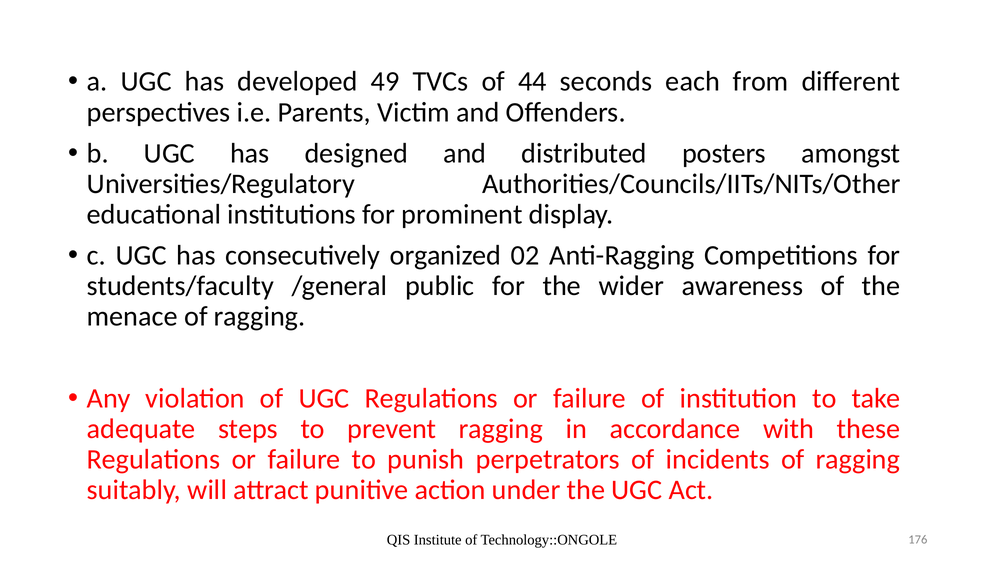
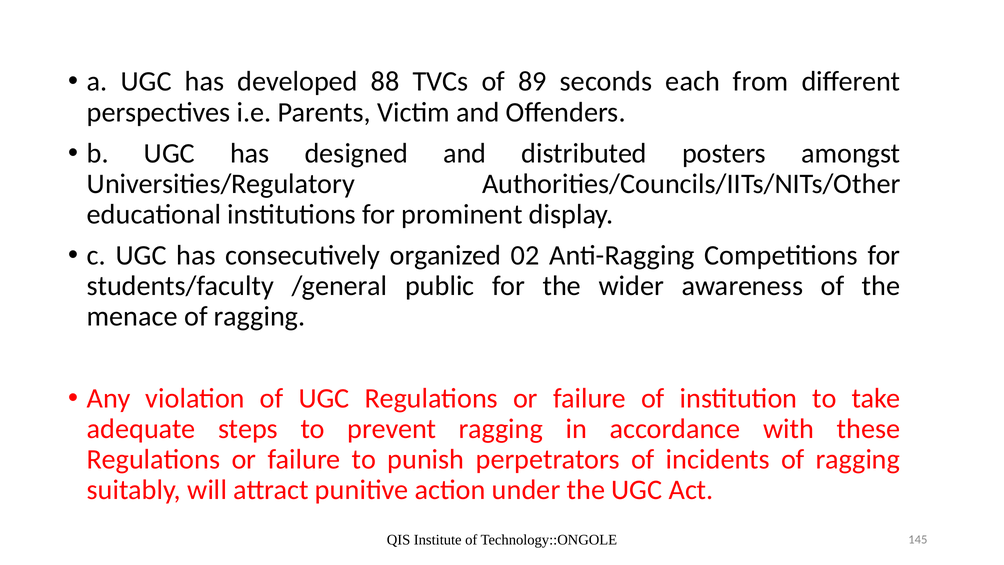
49: 49 -> 88
44: 44 -> 89
176: 176 -> 145
